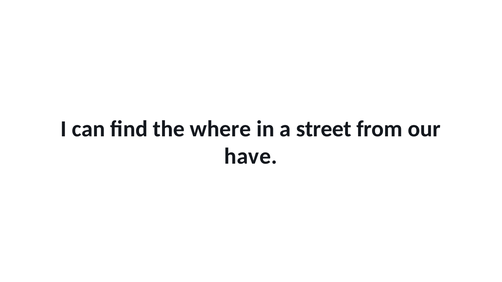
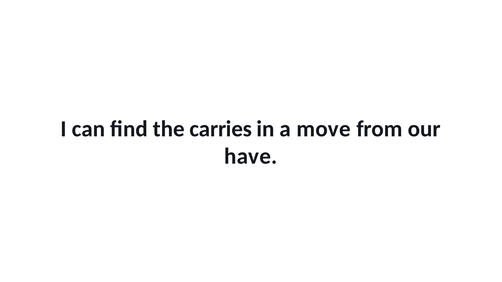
where: where -> carries
street: street -> move
